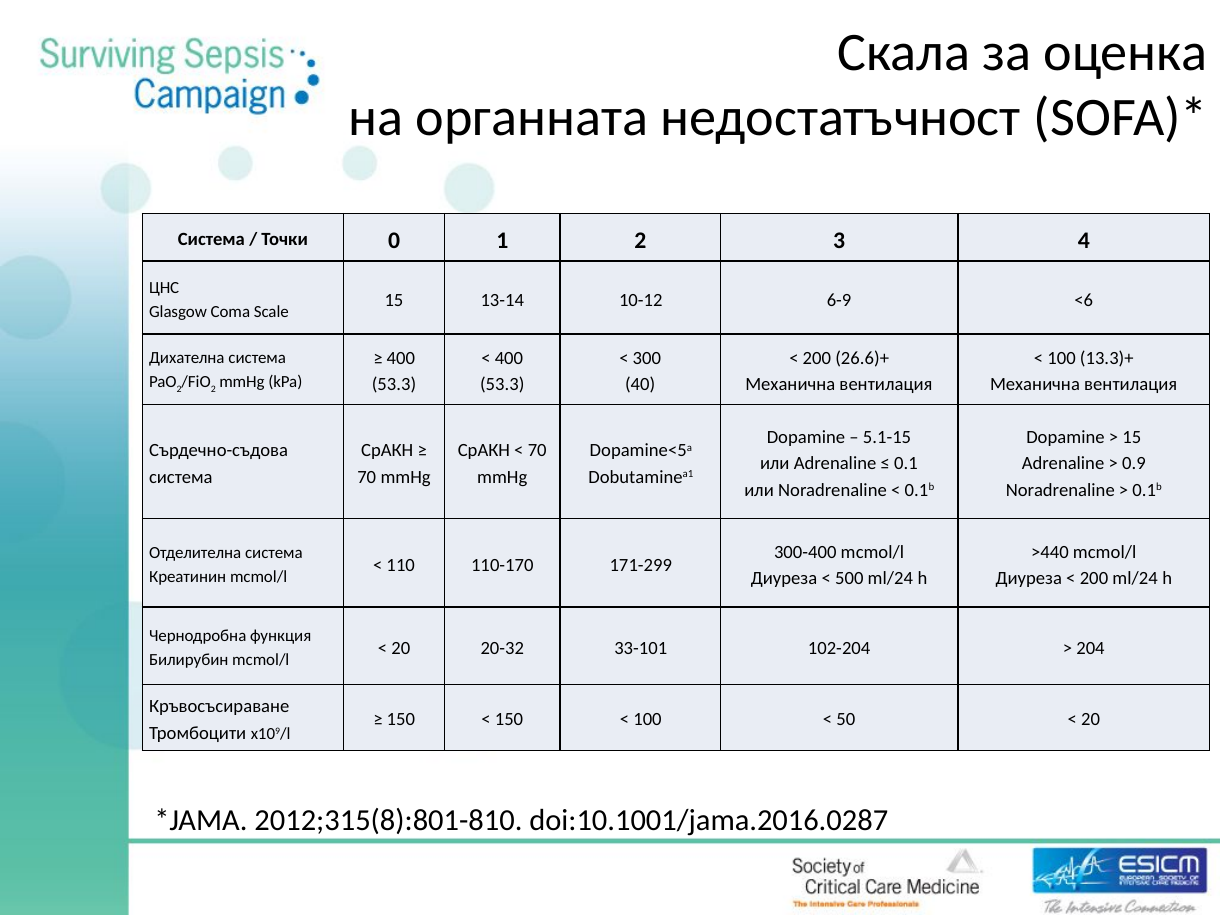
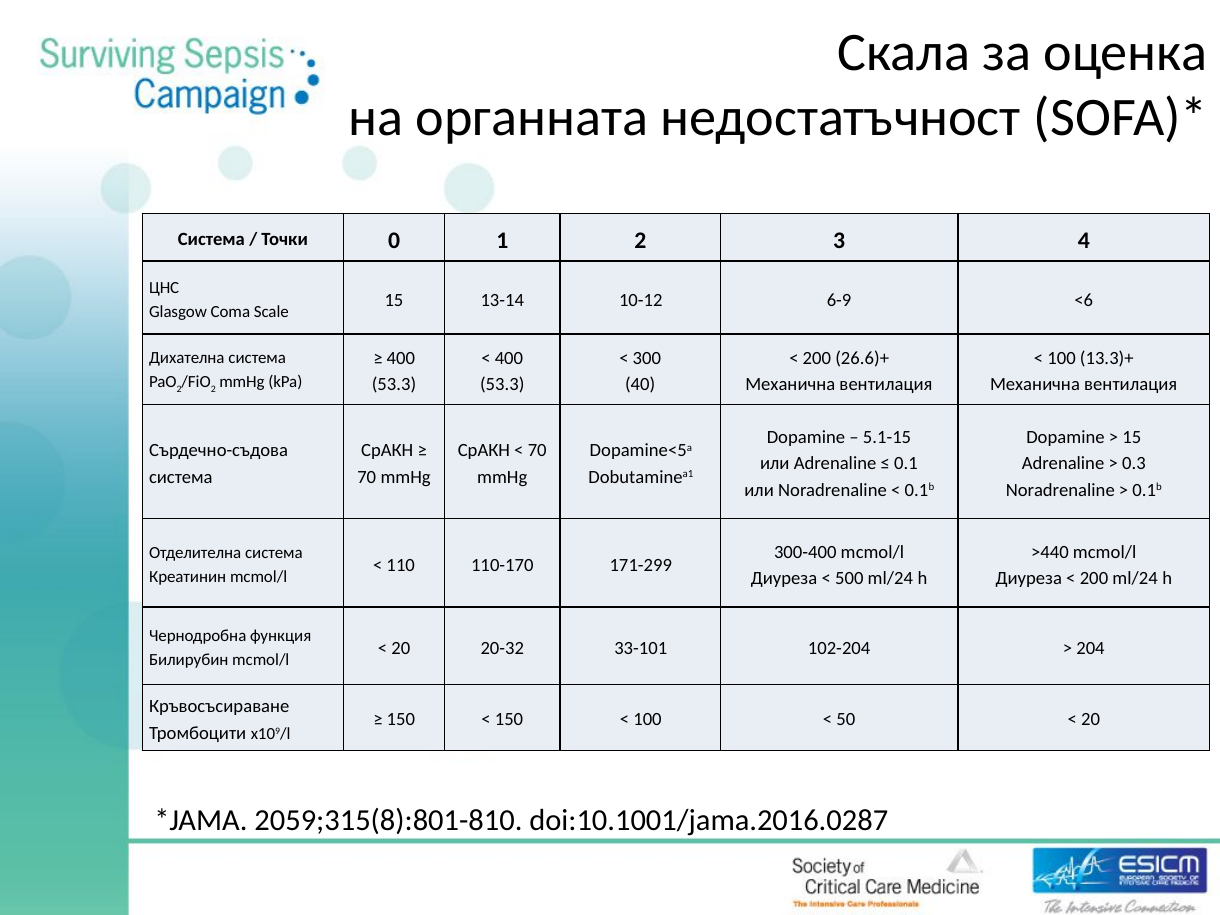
0.9: 0.9 -> 0.3
2012;315(8):801-810: 2012;315(8):801-810 -> 2059;315(8):801-810
